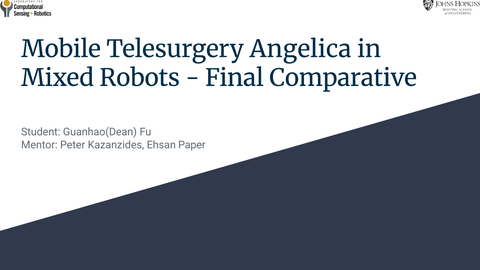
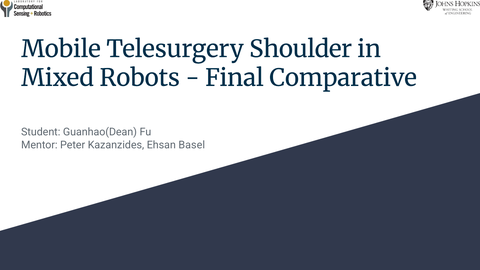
Angelica: Angelica -> Shoulder
Paper: Paper -> Basel
